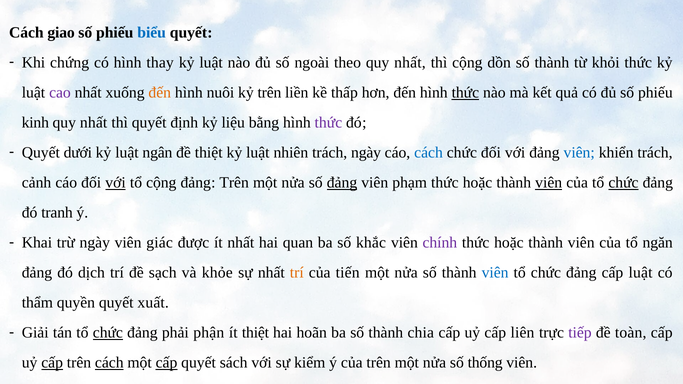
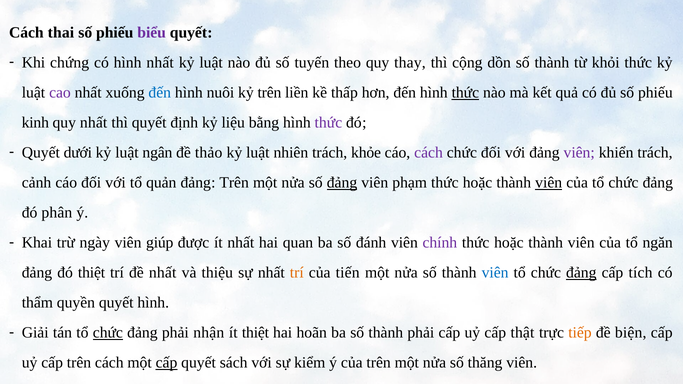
giao: giao -> thai
biểu colour: blue -> purple
hình thay: thay -> nhất
ngoài: ngoài -> tuyến
theo quy nhất: nhất -> thay
đến at (160, 93) colour: orange -> blue
đề thiệt: thiệt -> thảo
trách ngày: ngày -> khỏe
cách at (429, 153) colour: blue -> purple
viên at (579, 153) colour: blue -> purple
với at (116, 183) underline: present -> none
tổ cộng: cộng -> quản
chức at (623, 183) underline: present -> none
tranh: tranh -> phân
giác: giác -> giúp
khắc: khắc -> đánh
đó dịch: dịch -> thiệt
đề sạch: sạch -> nhất
khỏe: khỏe -> thiệu
đảng at (581, 273) underline: none -> present
cấp luật: luật -> tích
quyết xuất: xuất -> hình
phận: phận -> nhận
thành chia: chia -> phải
liên: liên -> thật
tiếp colour: purple -> orange
toàn: toàn -> biện
cấp at (52, 363) underline: present -> none
cách at (109, 363) underline: present -> none
thống: thống -> thăng
